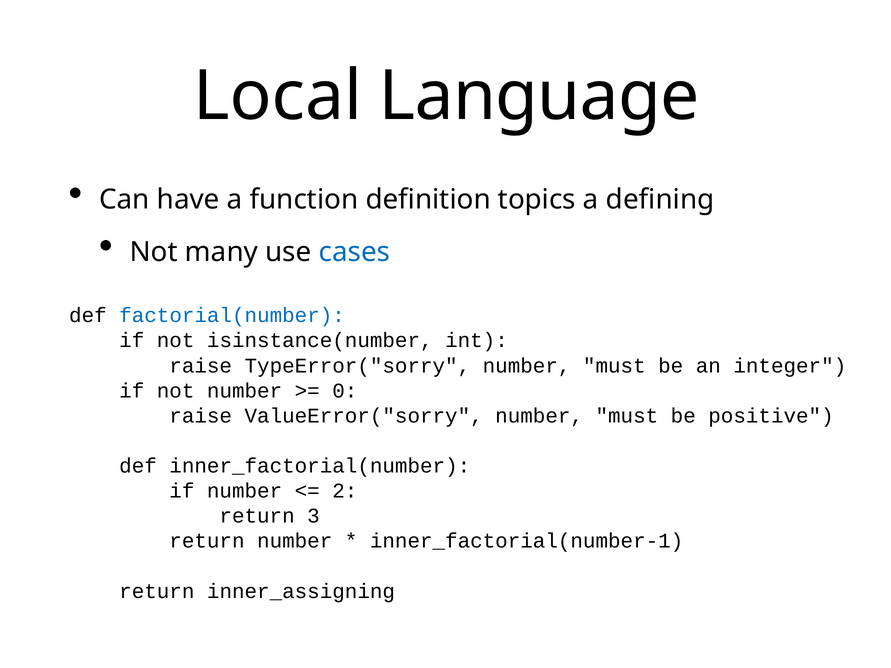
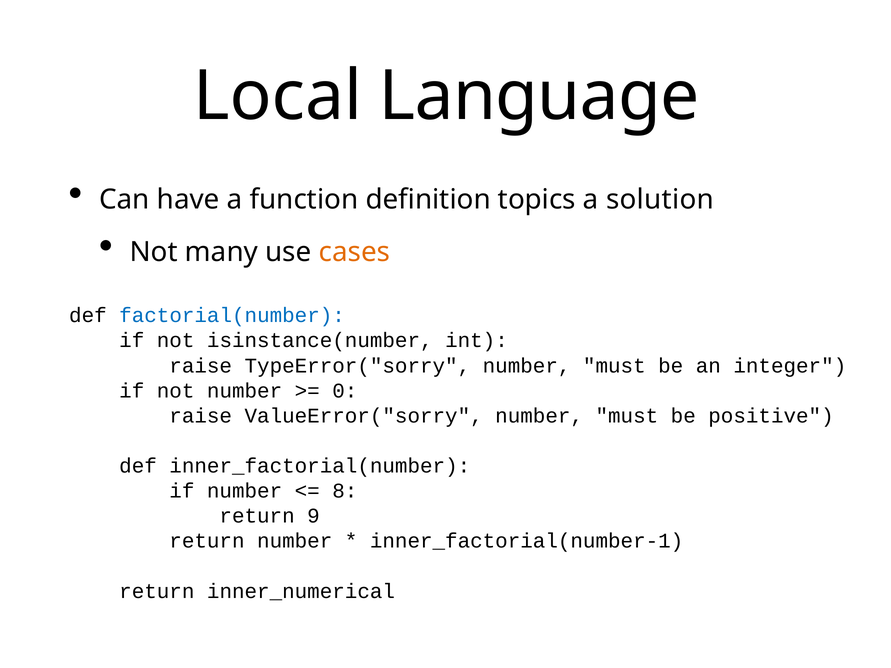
defining: defining -> solution
cases colour: blue -> orange
2: 2 -> 8
3: 3 -> 9
inner_assigning: inner_assigning -> inner_numerical
